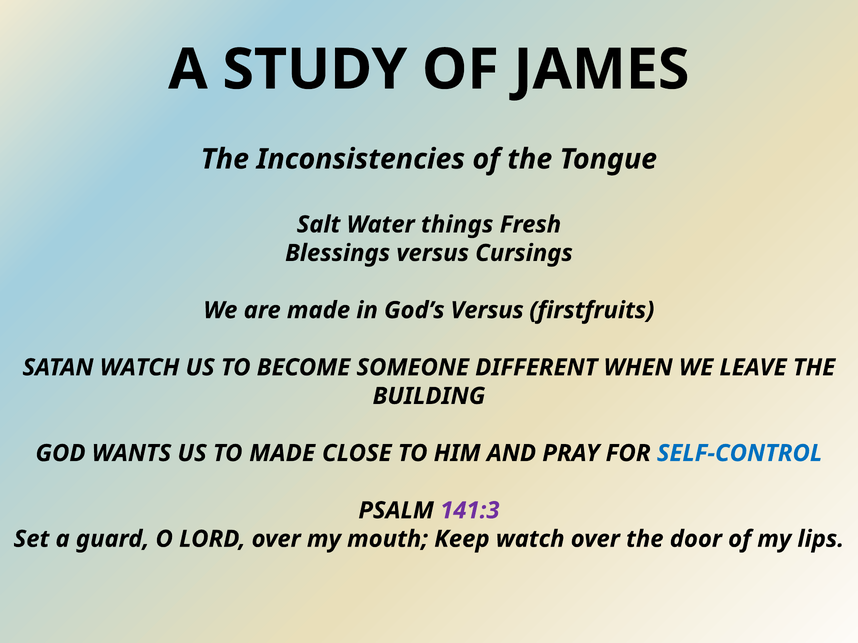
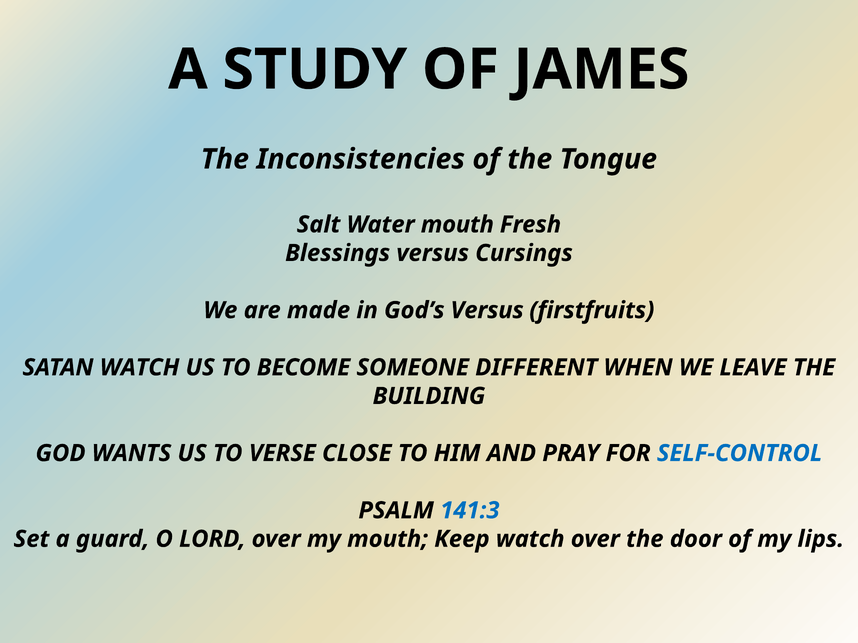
Water things: things -> mouth
TO MADE: MADE -> VERSE
141:3 colour: purple -> blue
